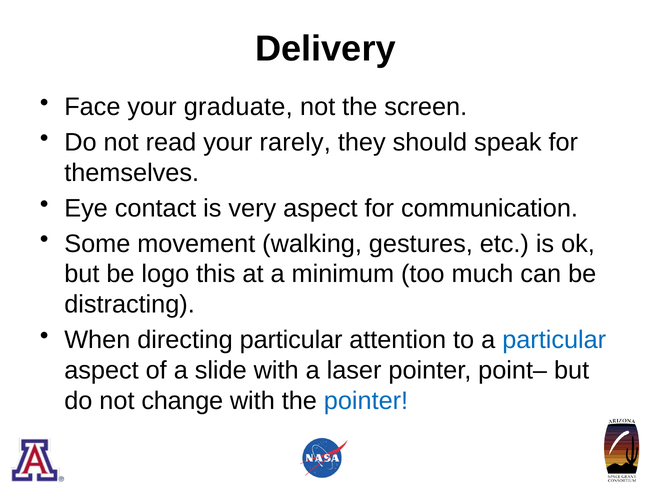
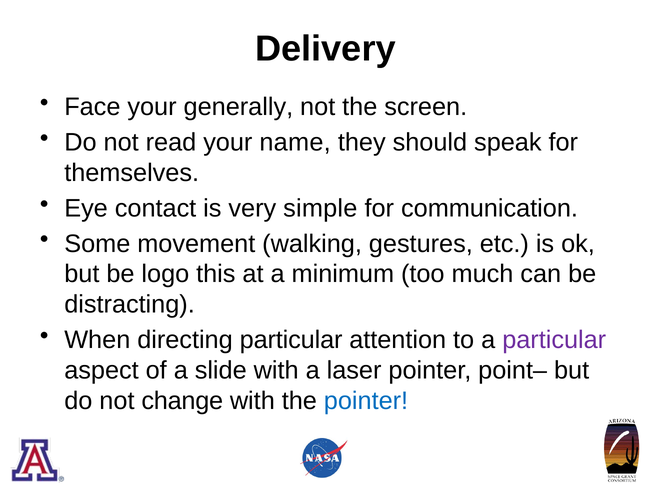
graduate: graduate -> generally
rarely: rarely -> name
very aspect: aspect -> simple
particular at (554, 340) colour: blue -> purple
